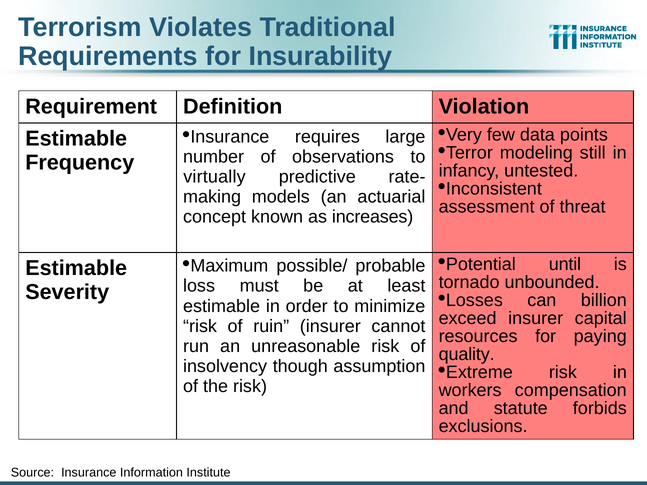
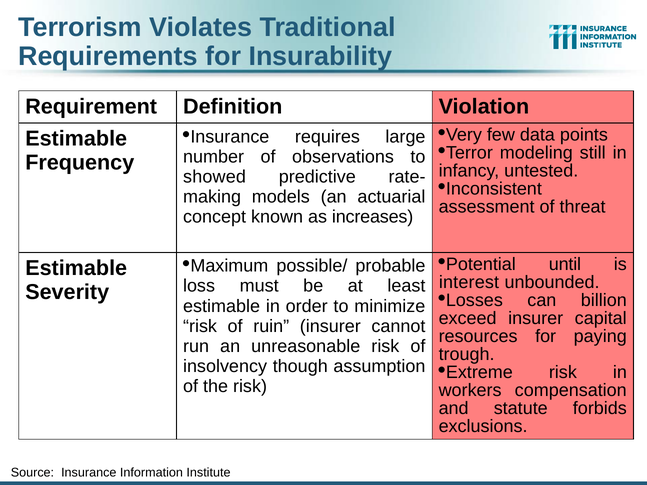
virtually: virtually -> showed
tornado: tornado -> interest
quality: quality -> trough
